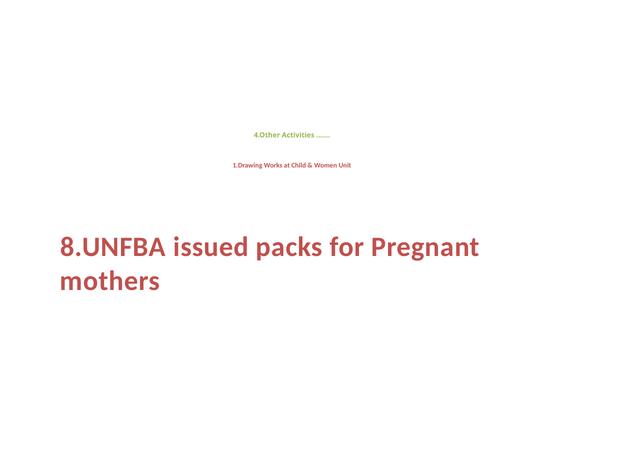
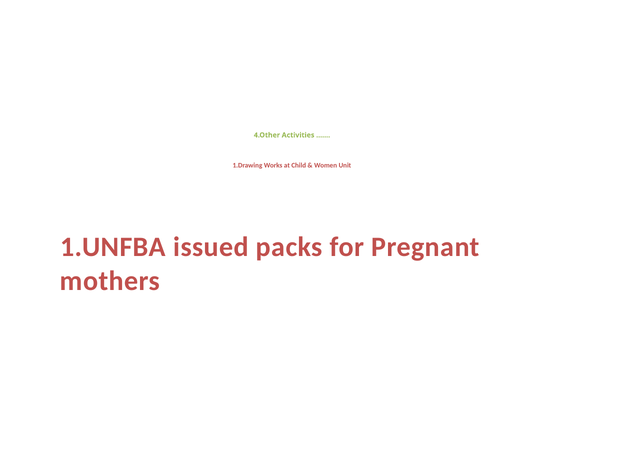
8.UNFBA: 8.UNFBA -> 1.UNFBA
